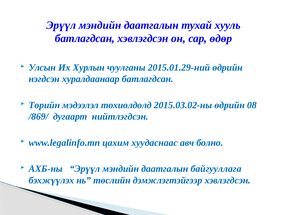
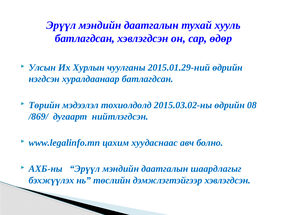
байгууллага: байгууллага -> шаардлагыг
